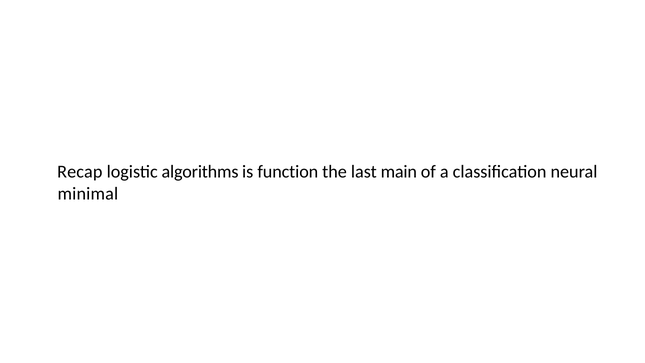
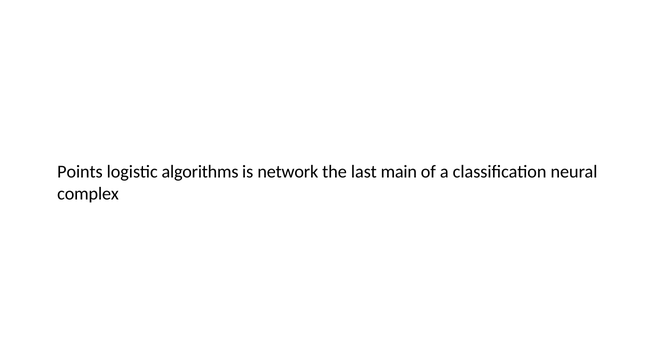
Recap: Recap -> Points
function: function -> network
minimal: minimal -> complex
